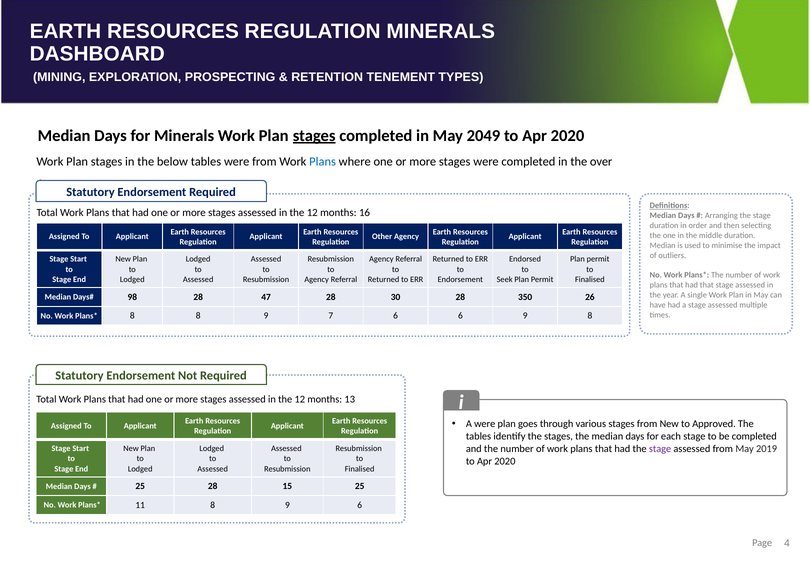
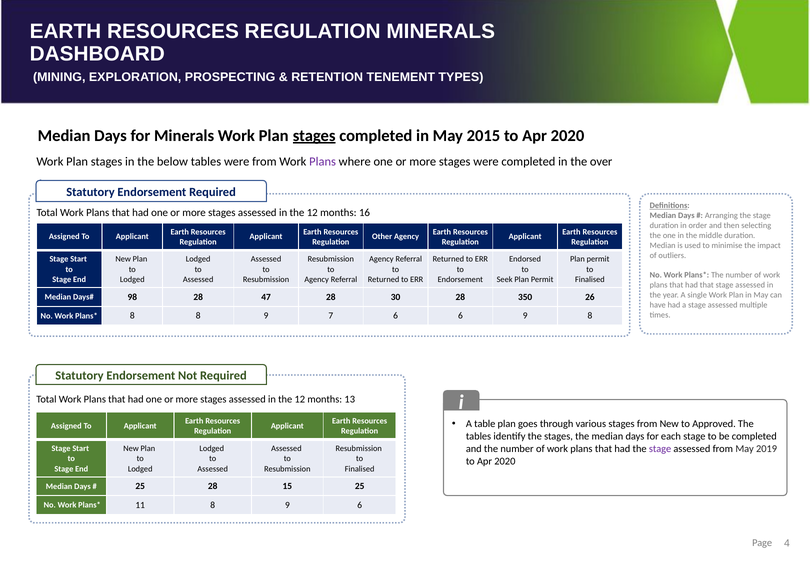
2049: 2049 -> 2015
Plans at (323, 161) colour: blue -> purple
A were: were -> table
